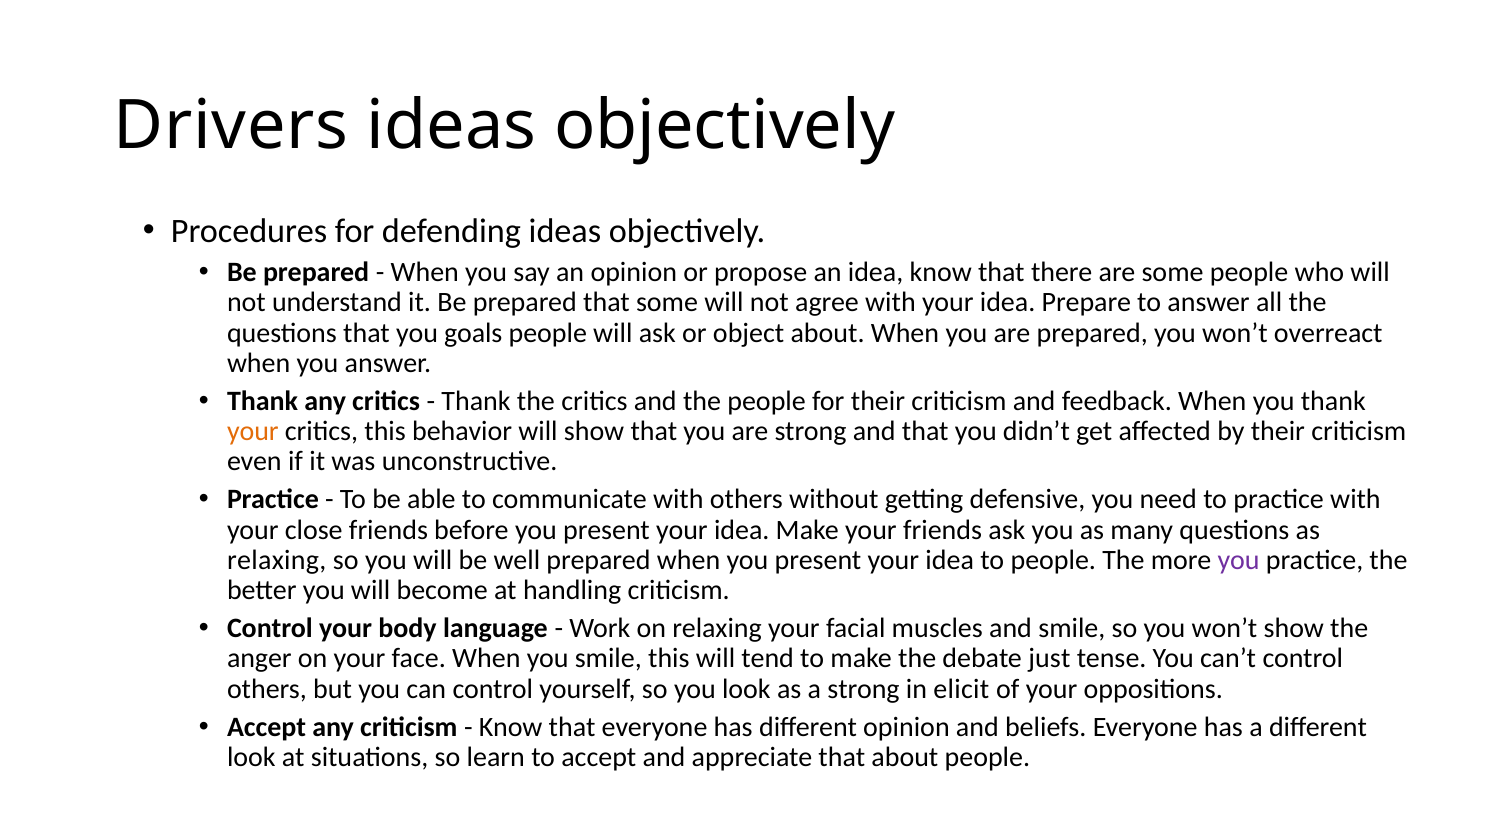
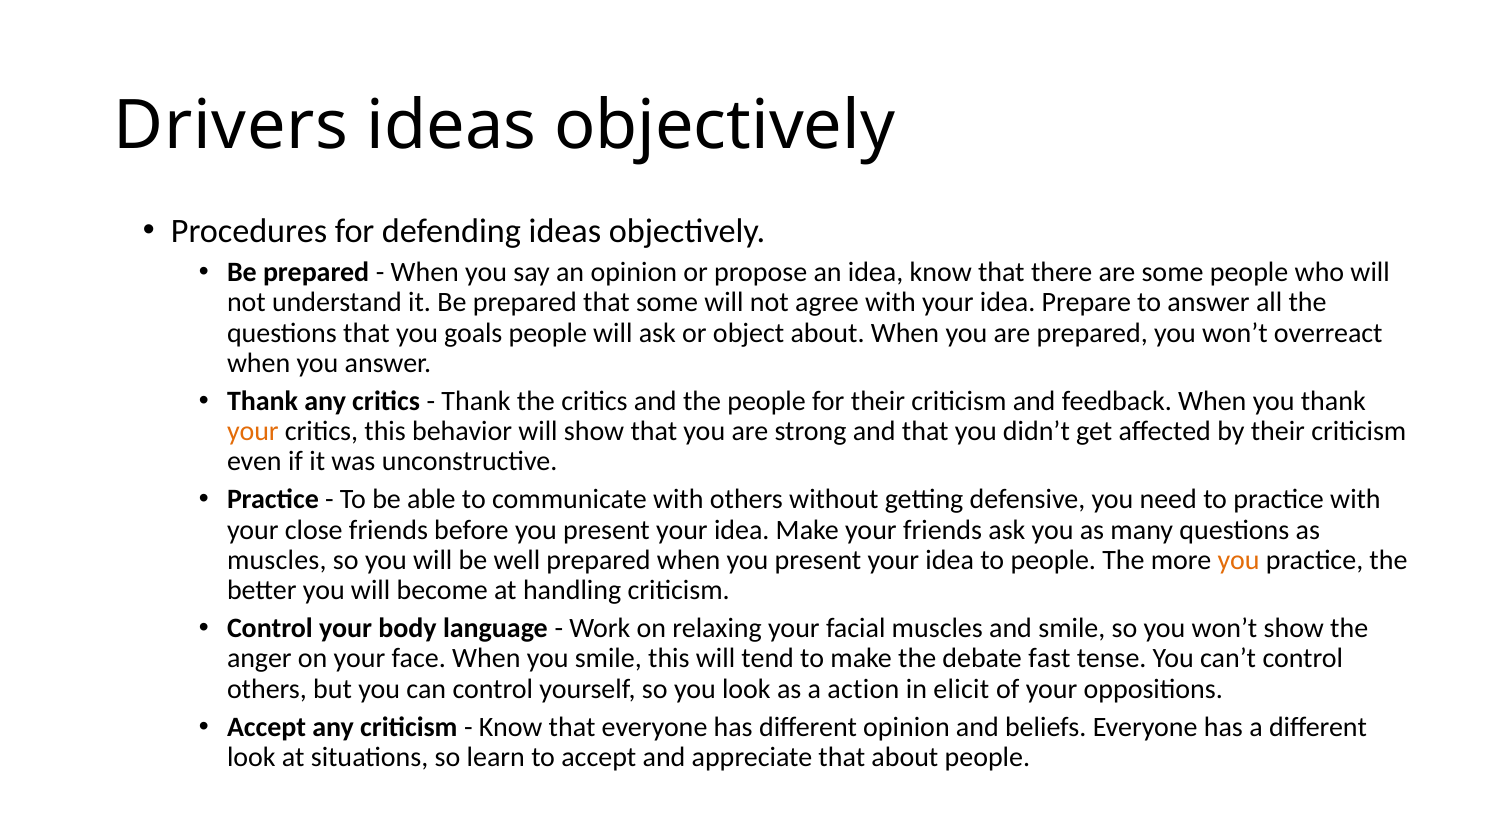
relaxing at (277, 560): relaxing -> muscles
you at (1239, 560) colour: purple -> orange
just: just -> fast
a strong: strong -> action
